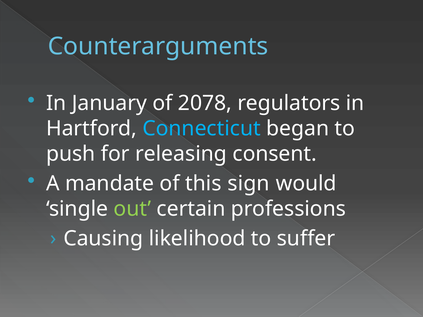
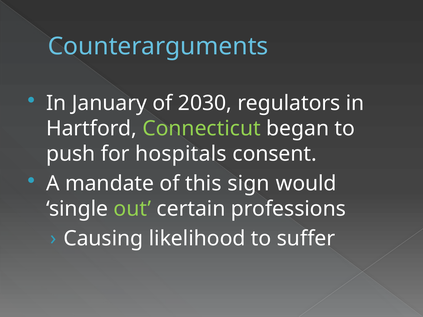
2078: 2078 -> 2030
Connecticut colour: light blue -> light green
releasing: releasing -> hospitals
